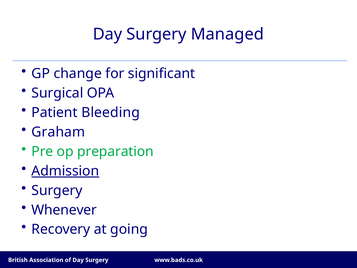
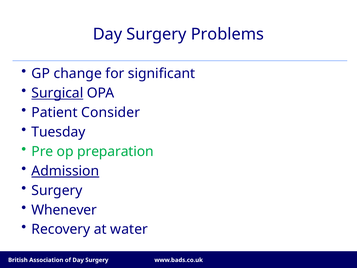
Managed: Managed -> Problems
Surgical underline: none -> present
Bleeding: Bleeding -> Consider
Graham: Graham -> Tuesday
going: going -> water
